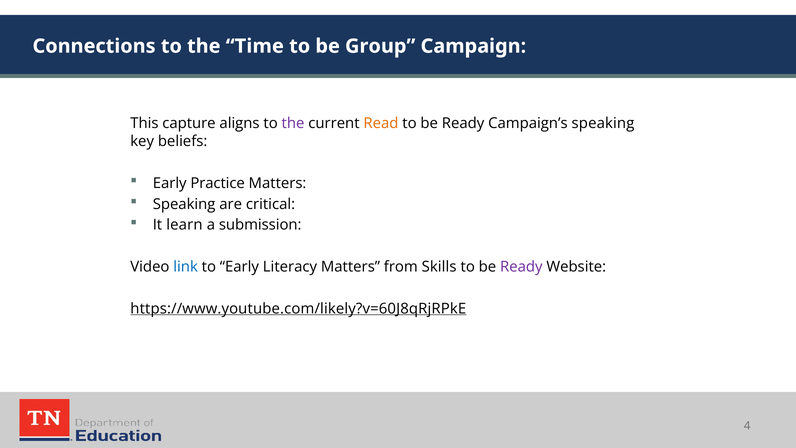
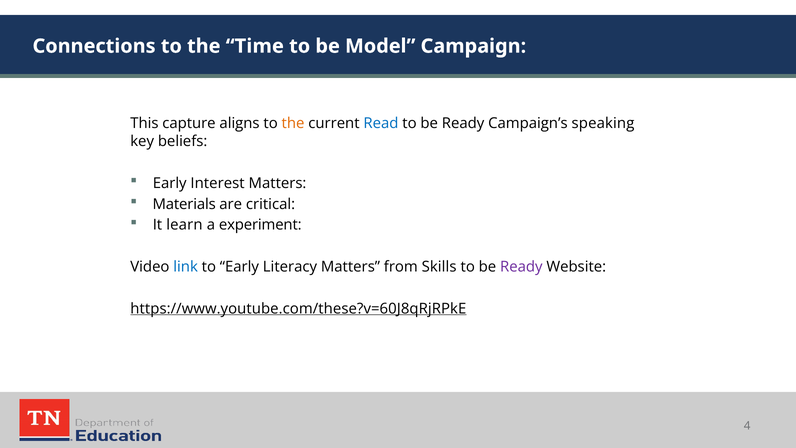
Group: Group -> Model
the at (293, 123) colour: purple -> orange
Read colour: orange -> blue
Practice: Practice -> Interest
Speaking at (184, 204): Speaking -> Materials
submission: submission -> experiment
https://www.youtube.com/likely?v=60J8qRjRPkE: https://www.youtube.com/likely?v=60J8qRjRPkE -> https://www.youtube.com/these?v=60J8qRjRPkE
